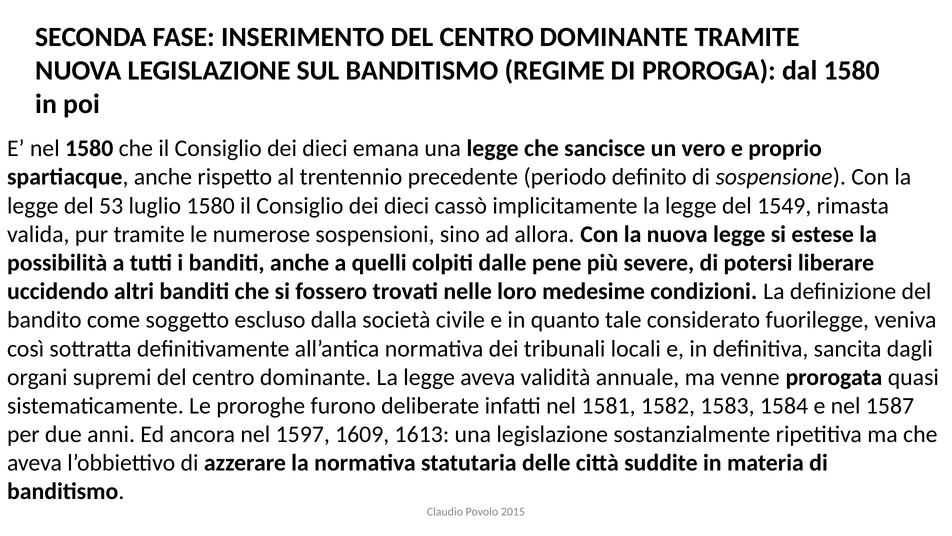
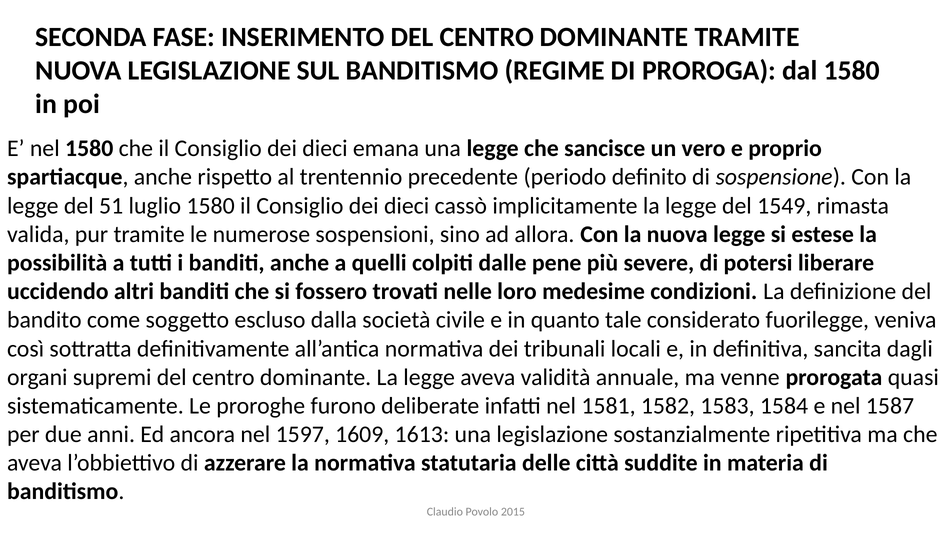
53: 53 -> 51
